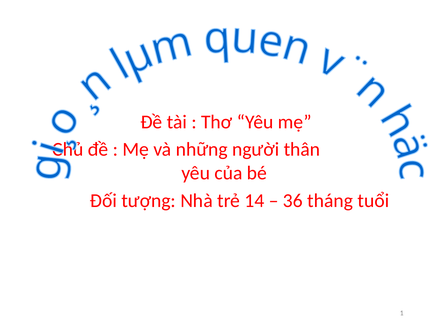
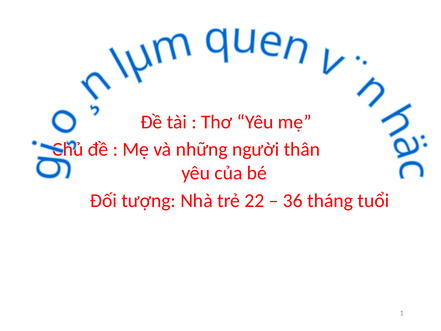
14: 14 -> 22
